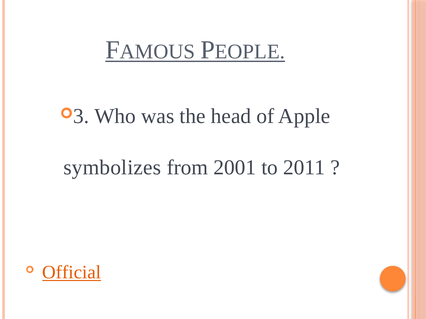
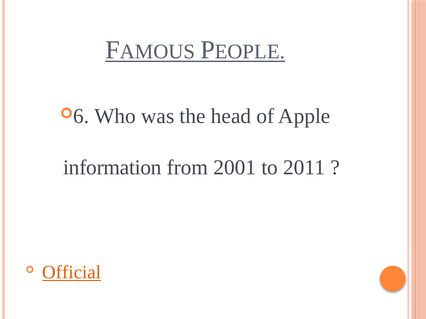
3: 3 -> 6
symbolizes: symbolizes -> information
